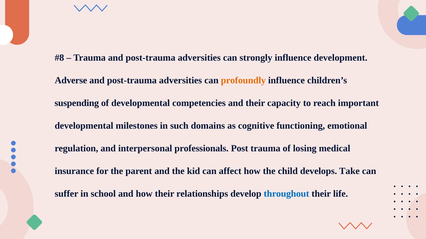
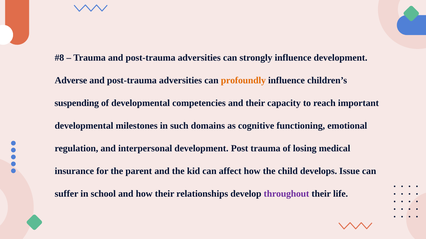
interpersonal professionals: professionals -> development
Take: Take -> Issue
throughout colour: blue -> purple
